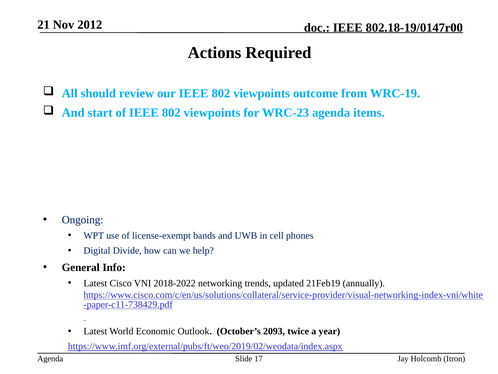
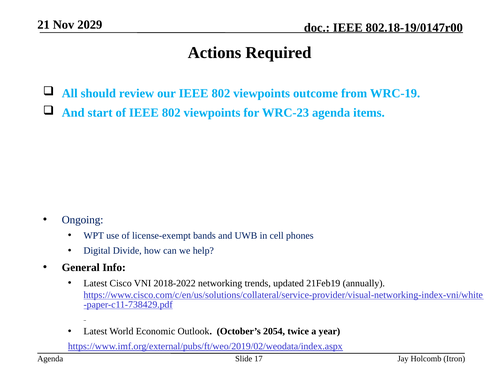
2012: 2012 -> 2029
2093: 2093 -> 2054
